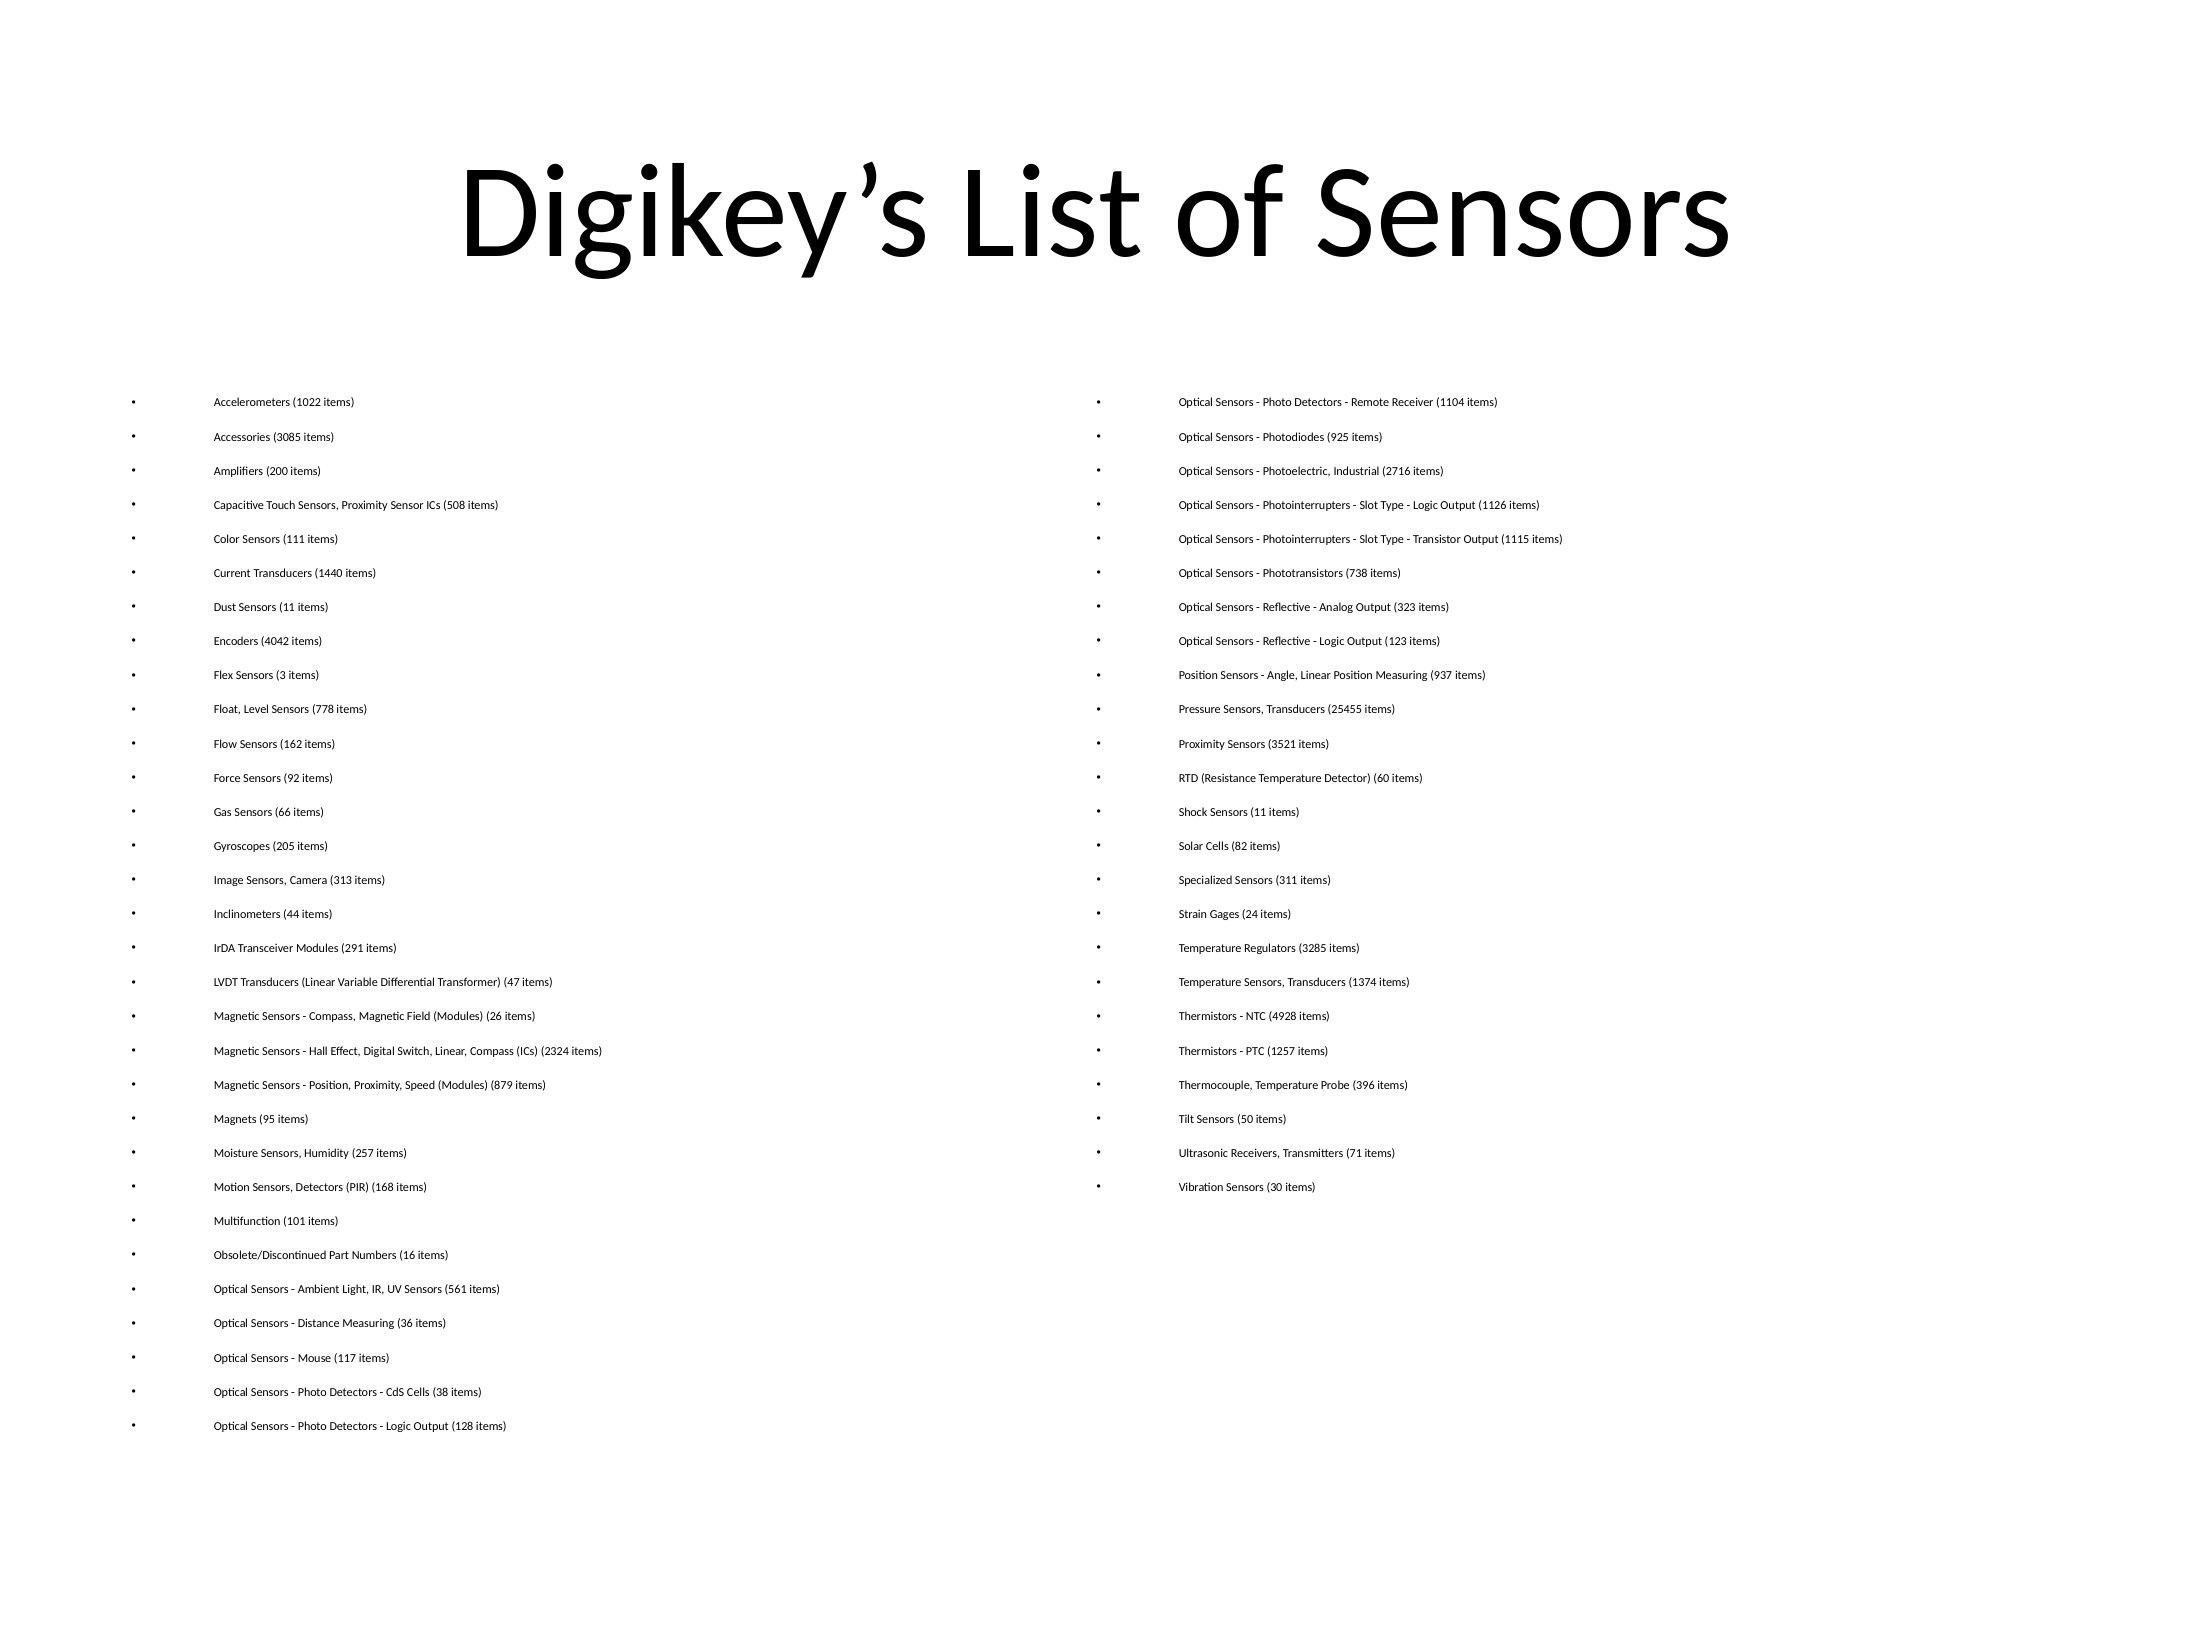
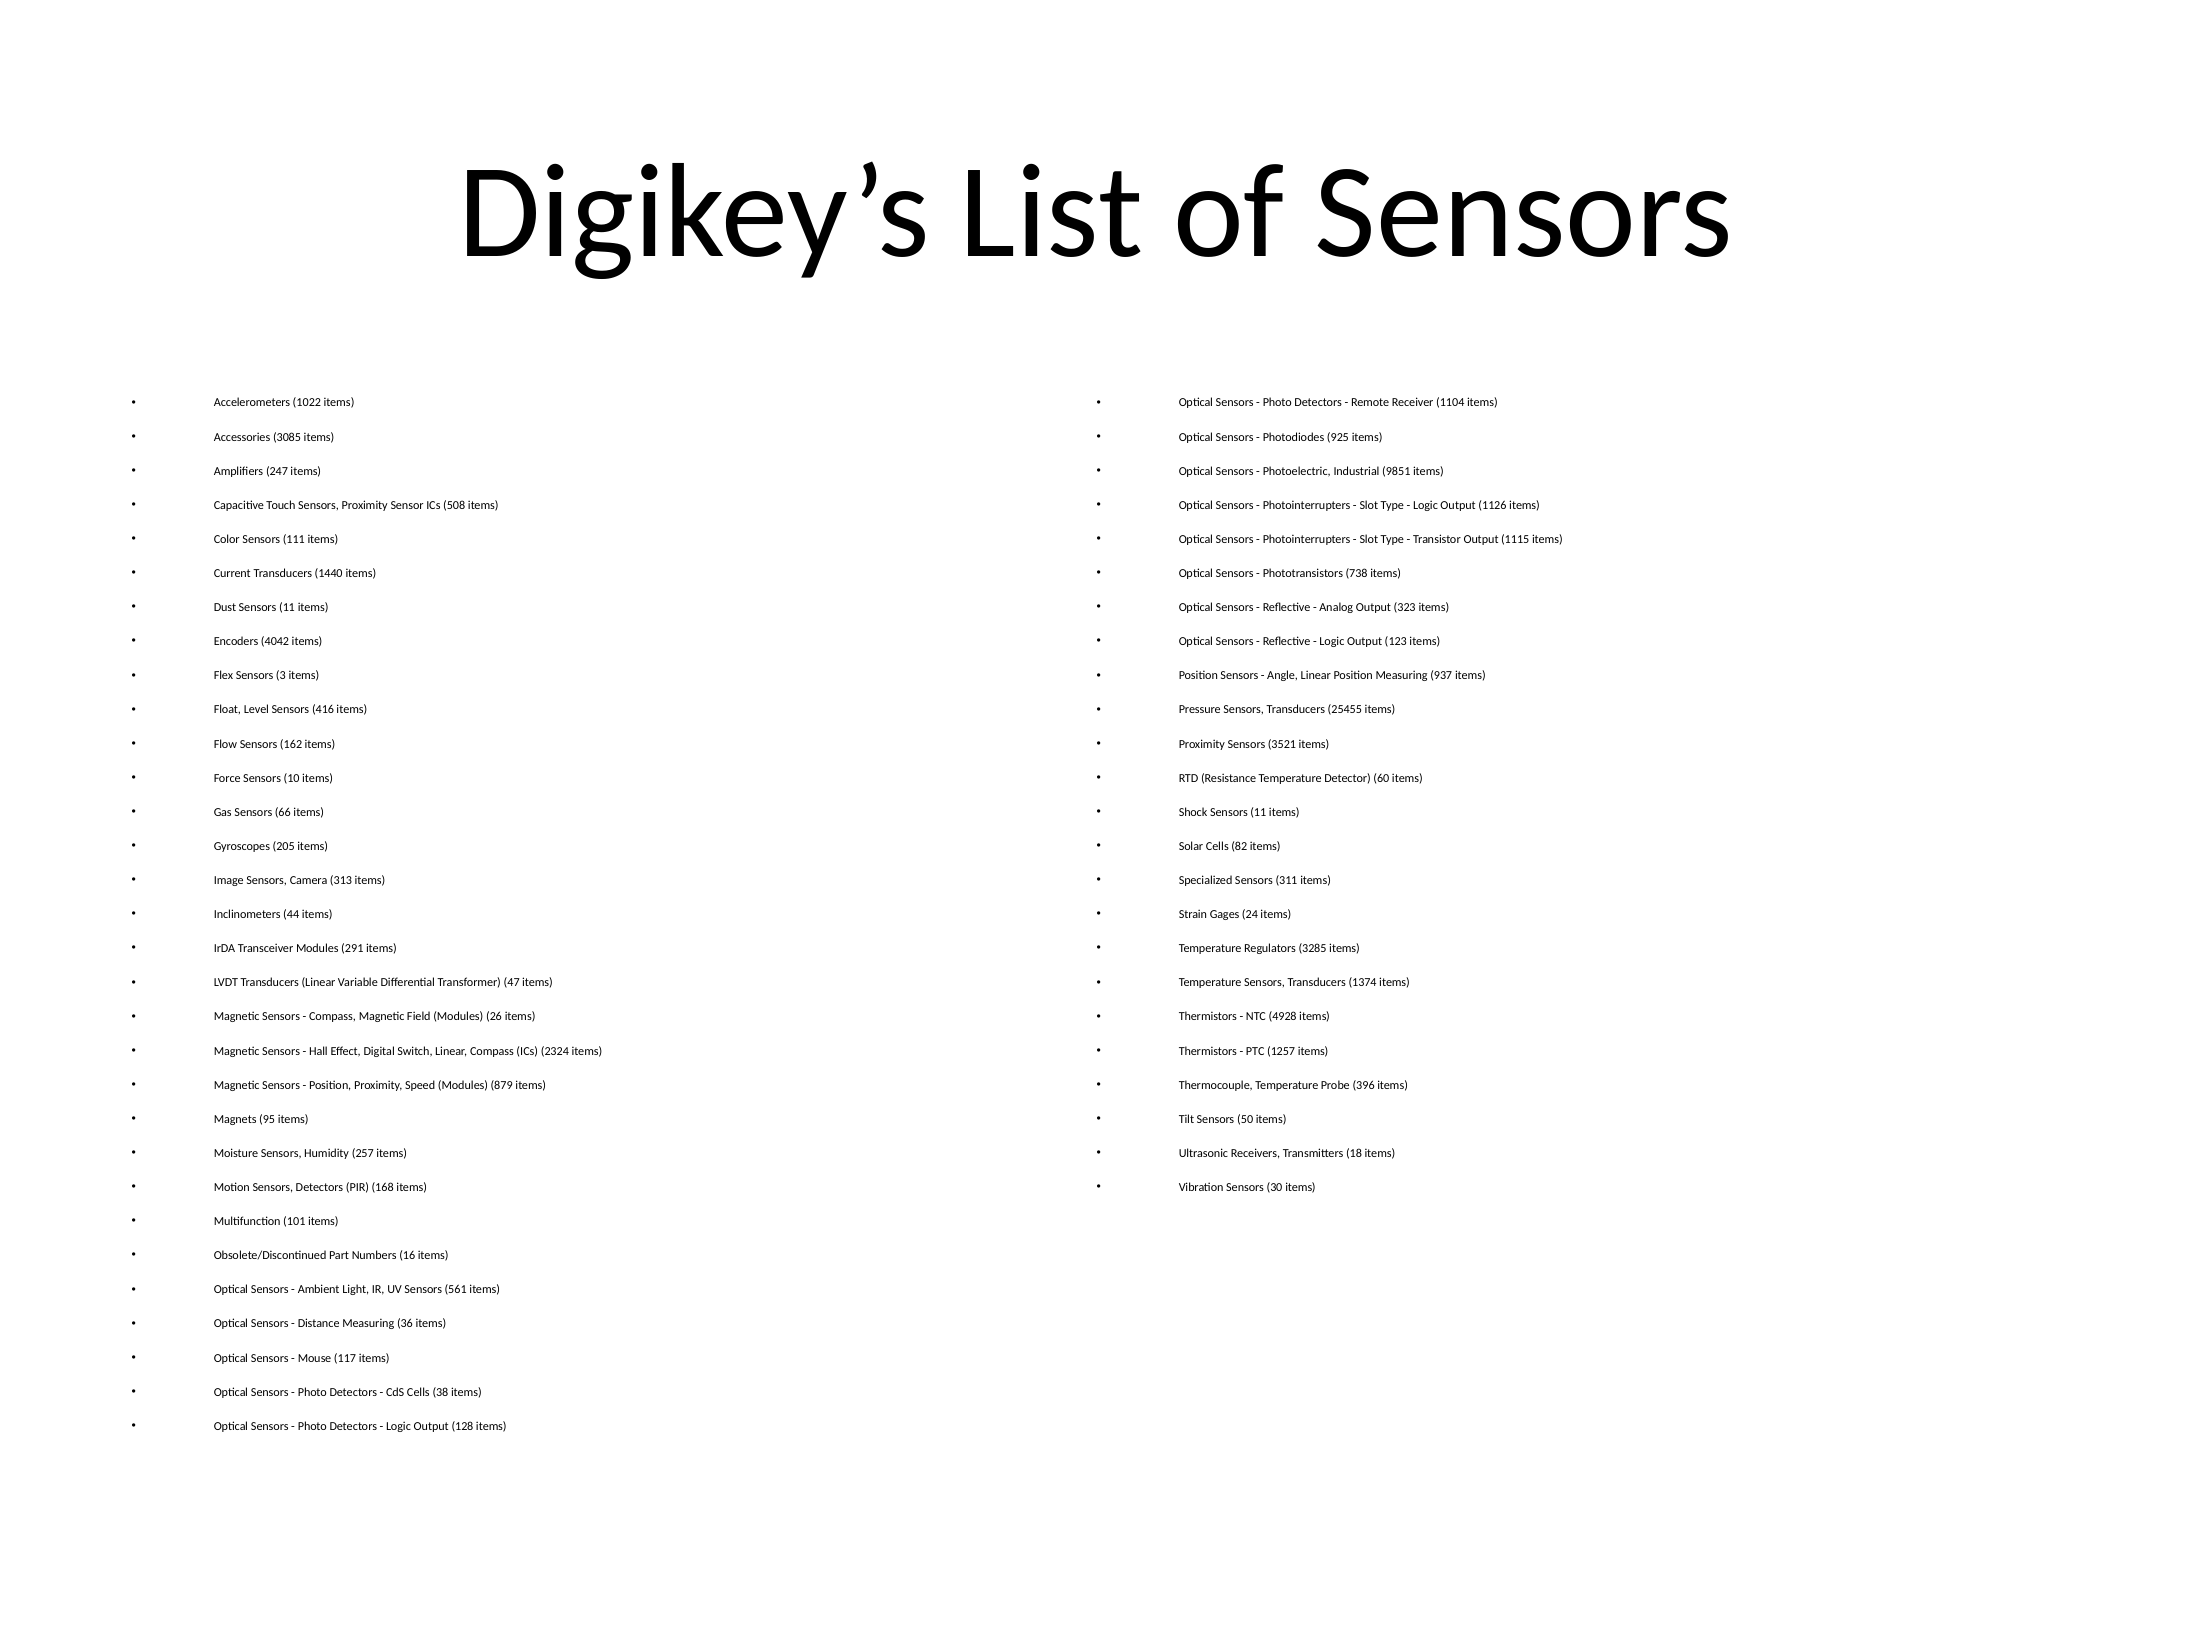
200: 200 -> 247
2716: 2716 -> 9851
778: 778 -> 416
92: 92 -> 10
71: 71 -> 18
